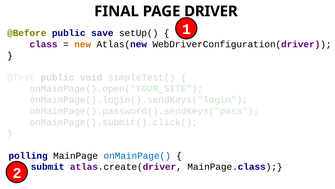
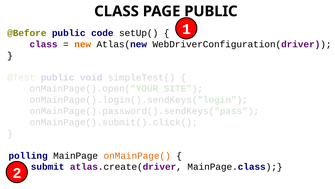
FINAL at (117, 11): FINAL -> CLASS
PAGE DRIVER: DRIVER -> PUBLIC
save: save -> code
onMainPage( colour: blue -> orange
